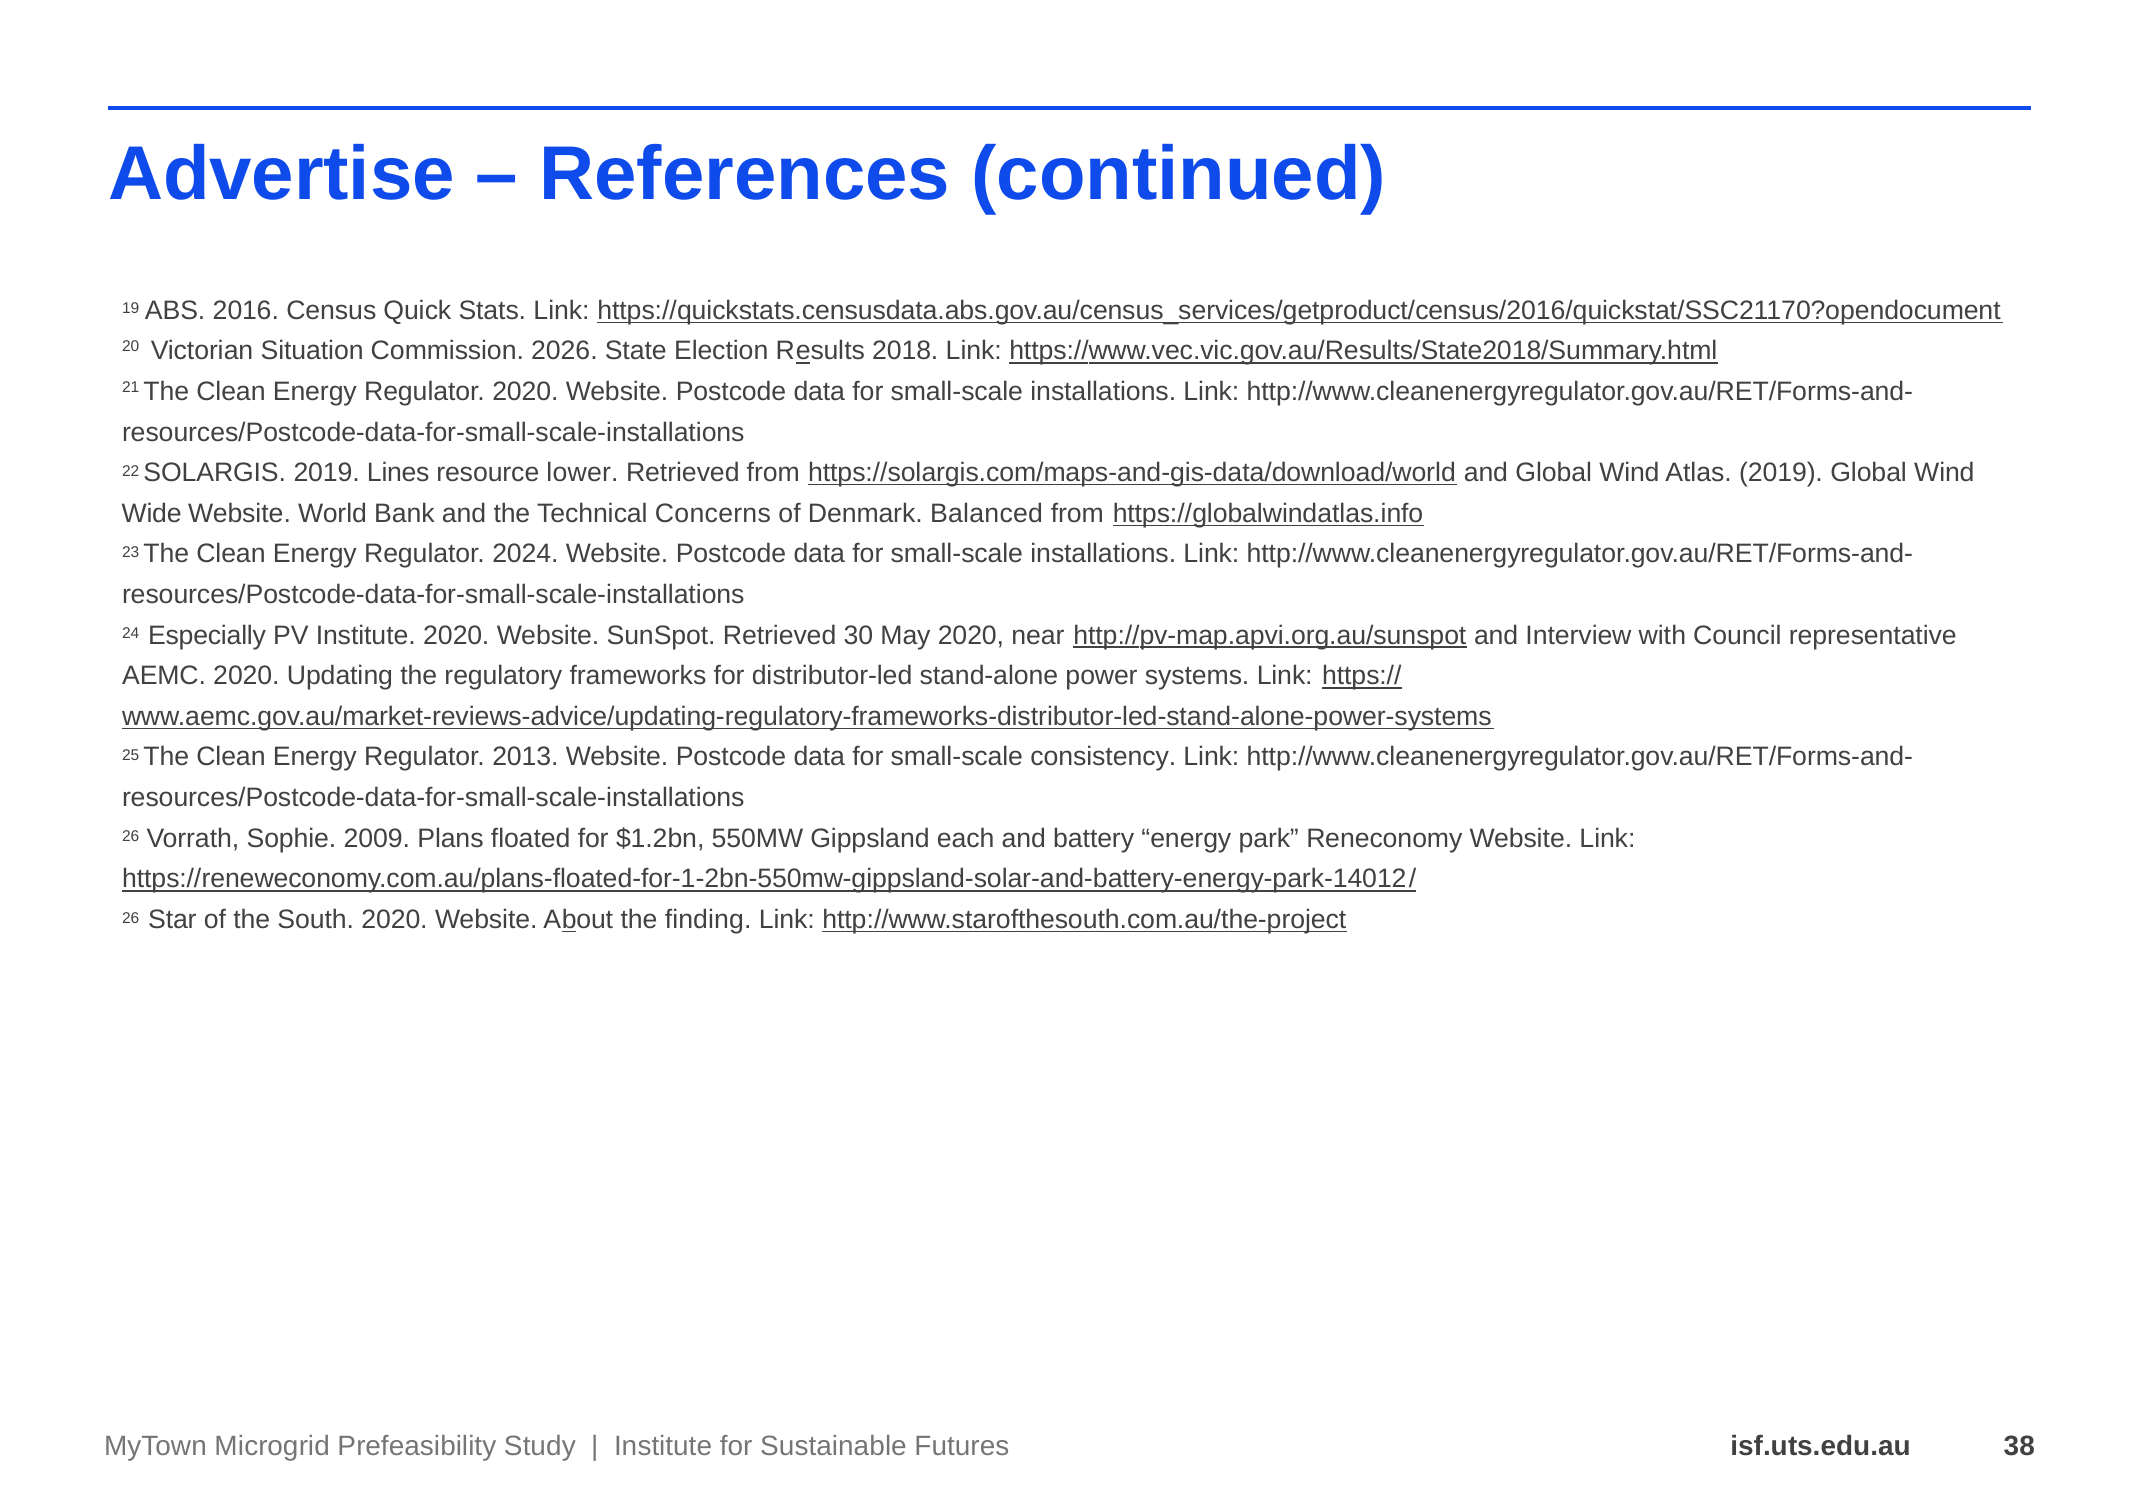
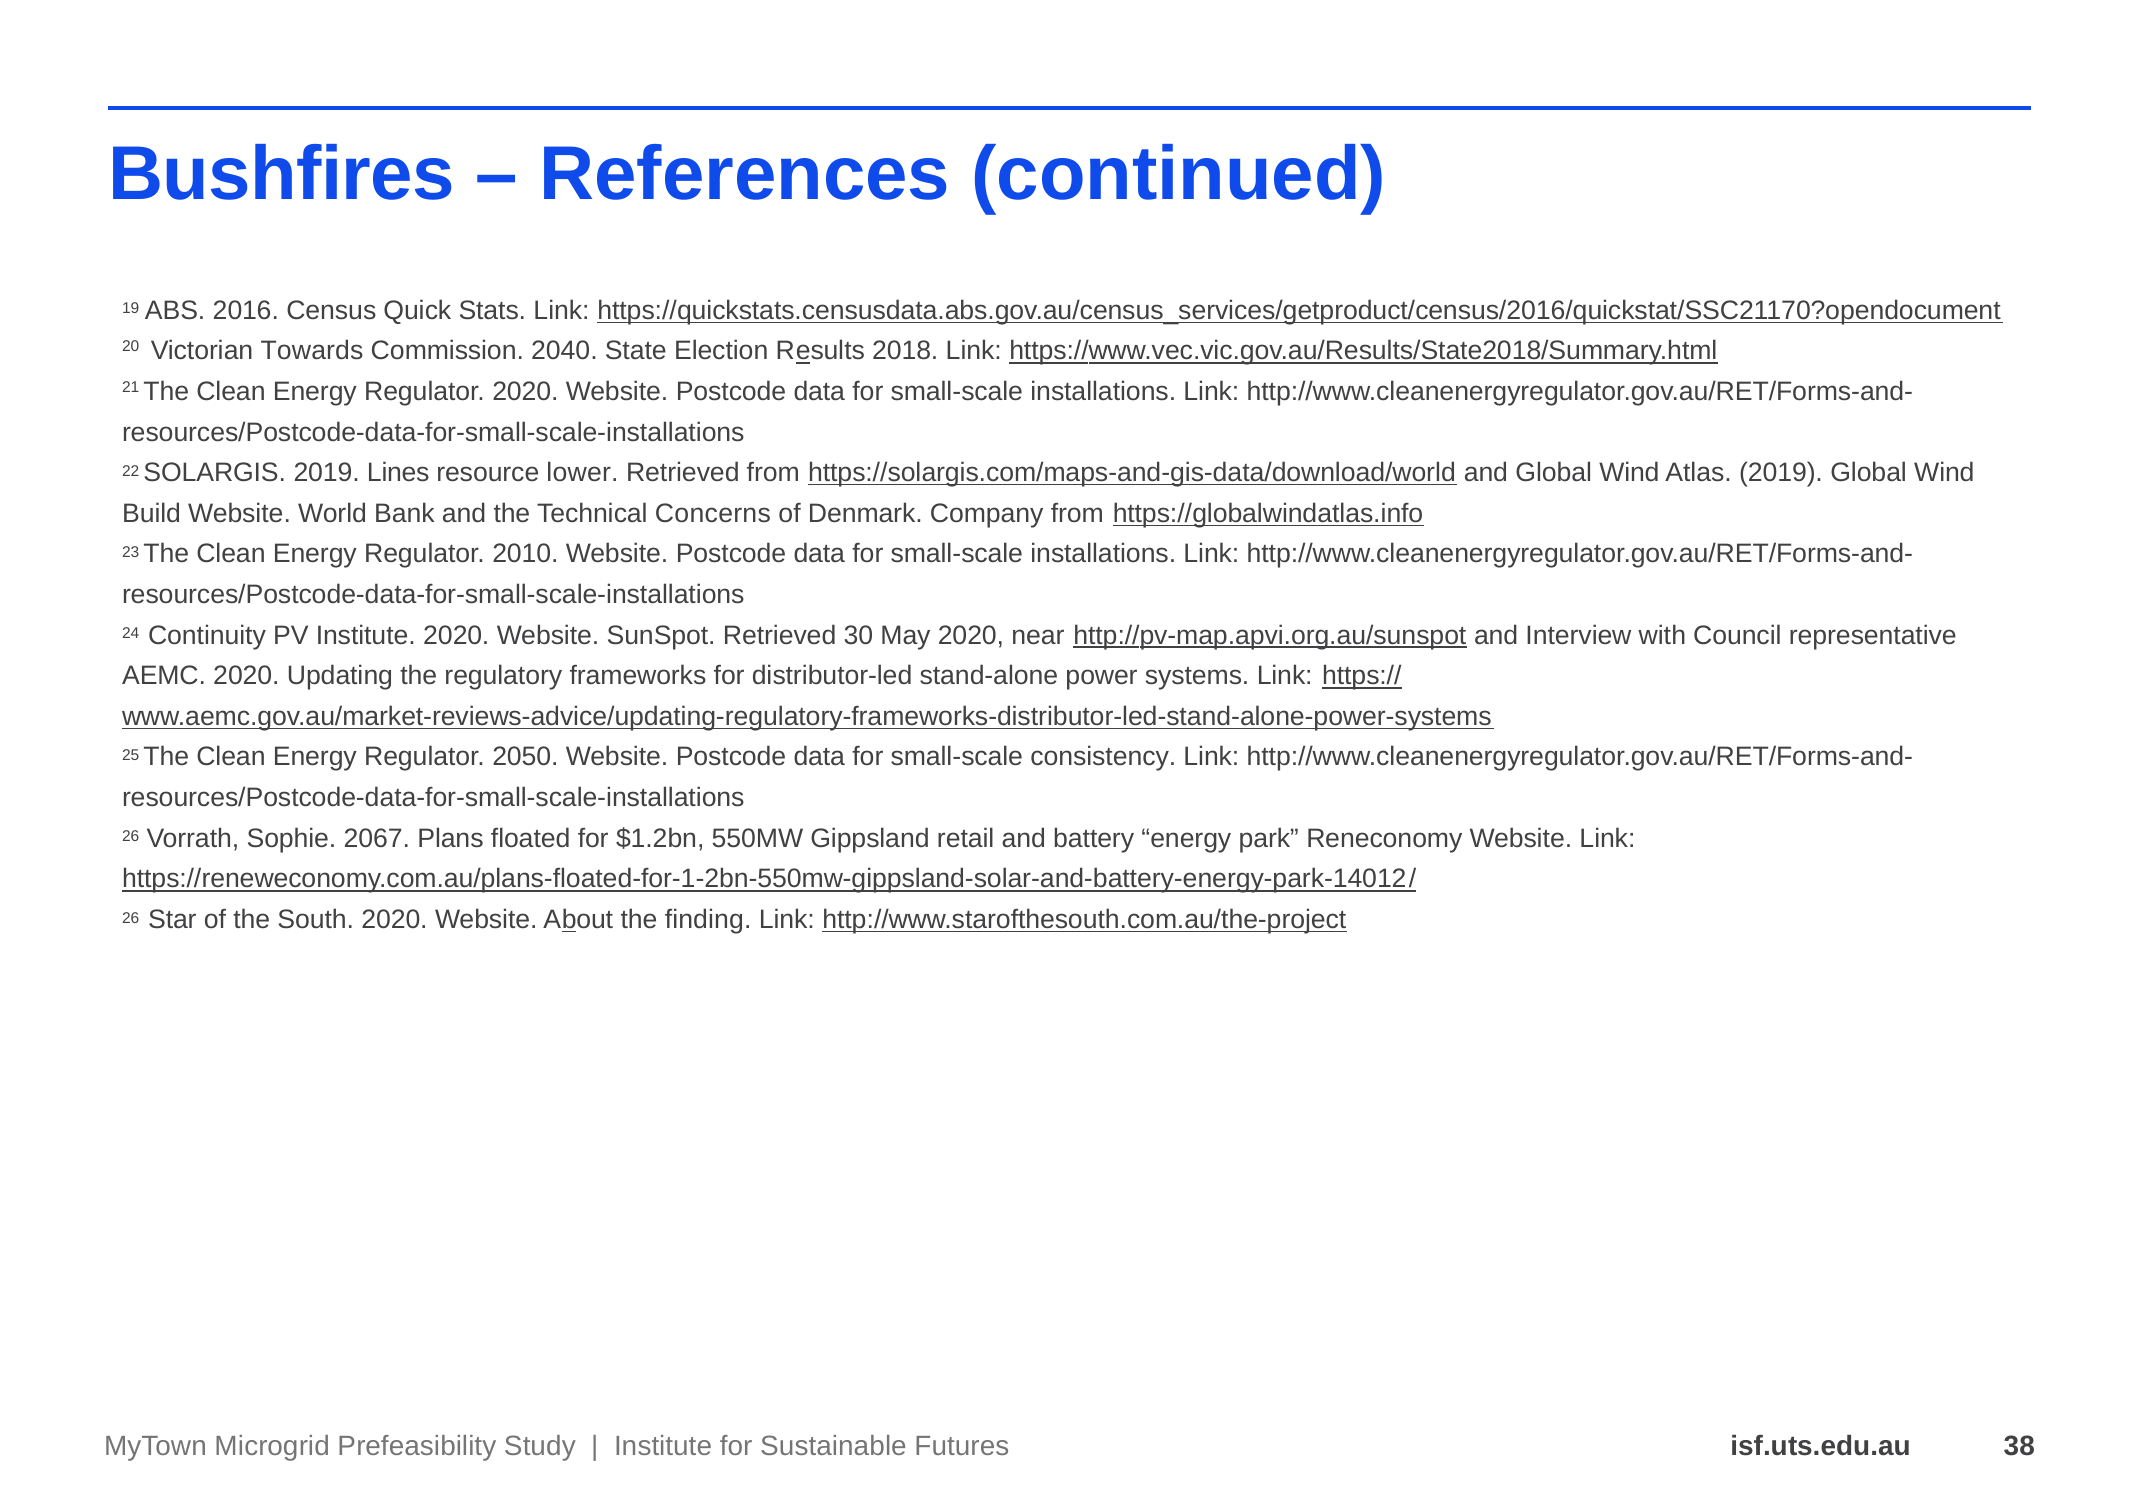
Advertise: Advertise -> Bushfires
Situation: Situation -> Towards
2026: 2026 -> 2040
Wide: Wide -> Build
Balanced: Balanced -> Company
2024: 2024 -> 2010
Especially: Especially -> Continuity
2013: 2013 -> 2050
2009: 2009 -> 2067
each: each -> retail
